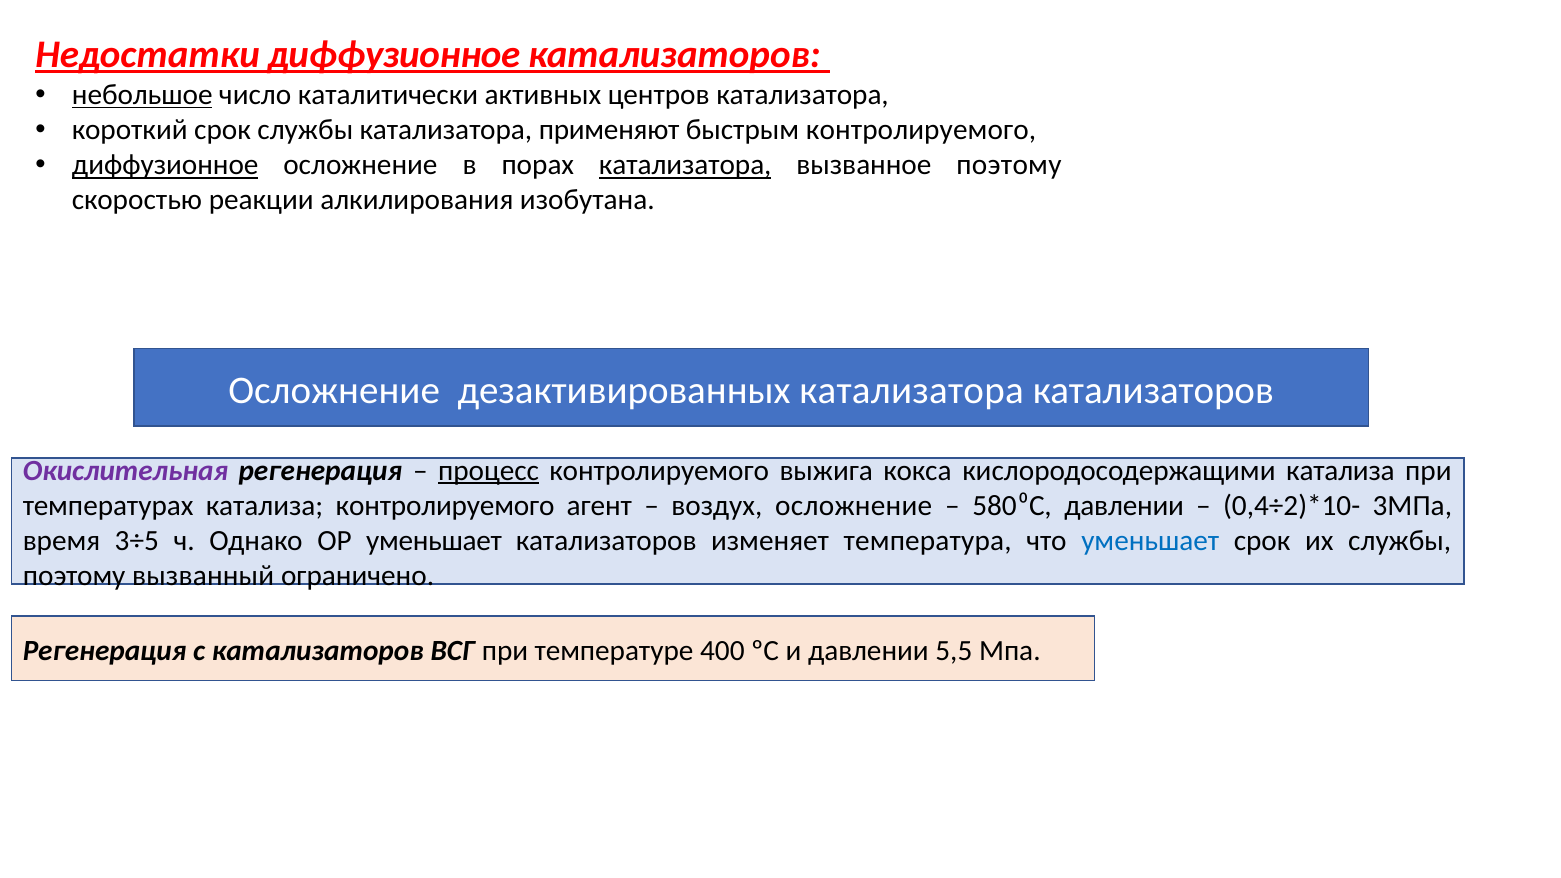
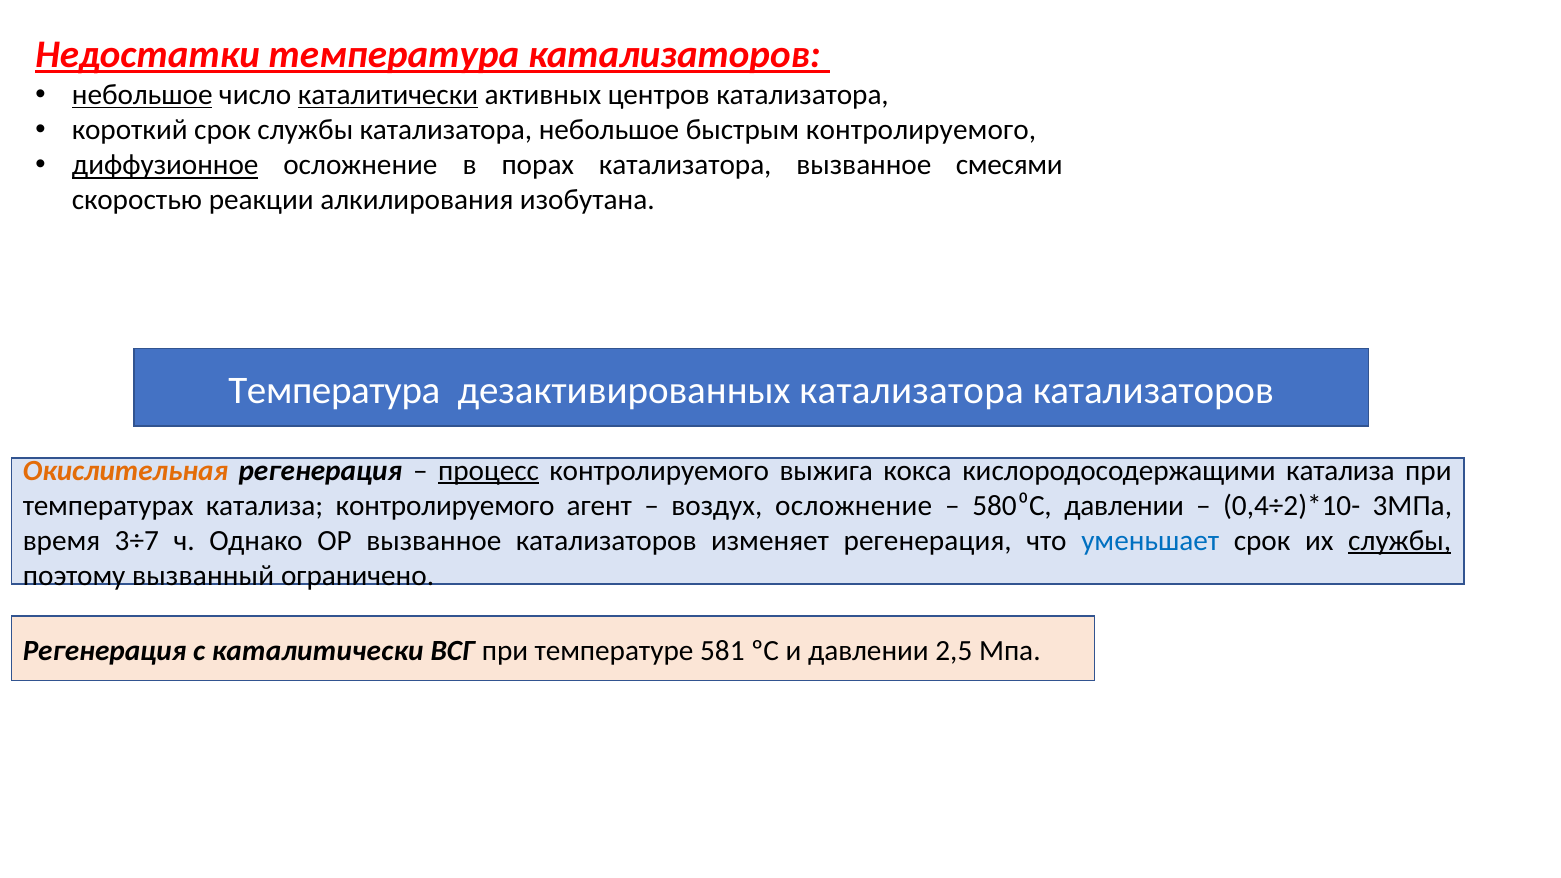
Недостатки диффузионное: диффузионное -> температура
каталитически at (388, 95) underline: none -> present
катализатора применяют: применяют -> небольшое
катализатора at (685, 165) underline: present -> none
вызванное поэтому: поэтому -> смесями
Осложнение at (334, 390): Осложнение -> Температура
Окислительная colour: purple -> orange
3÷5: 3÷5 -> 3÷7
ОР уменьшает: уменьшает -> вызванное
изменяет температура: температура -> регенерация
службы at (1400, 541) underline: none -> present
с катализаторов: катализаторов -> каталитически
400: 400 -> 581
5,5: 5,5 -> 2,5
